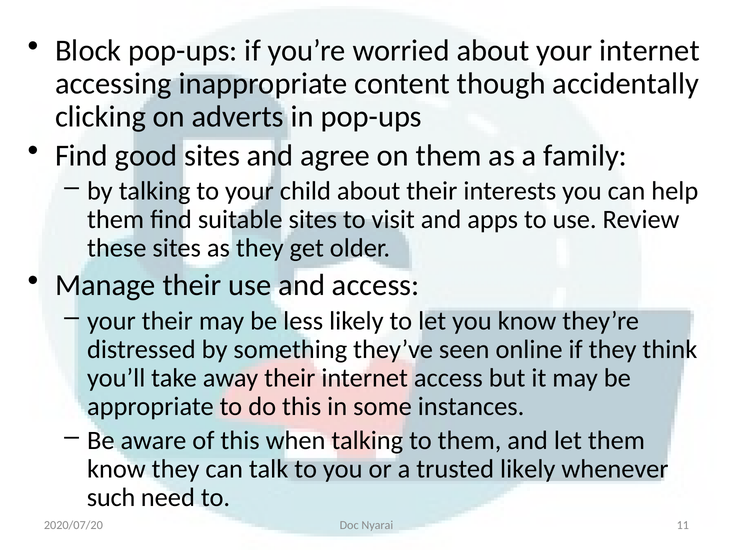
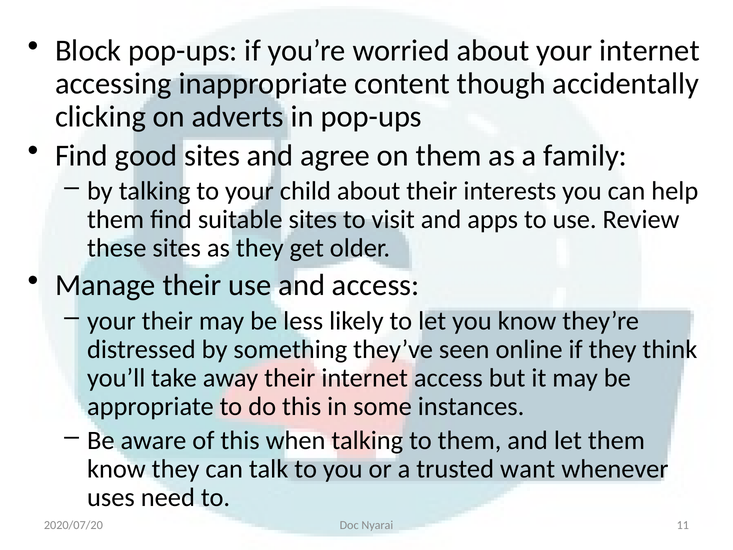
trusted likely: likely -> want
such: such -> uses
